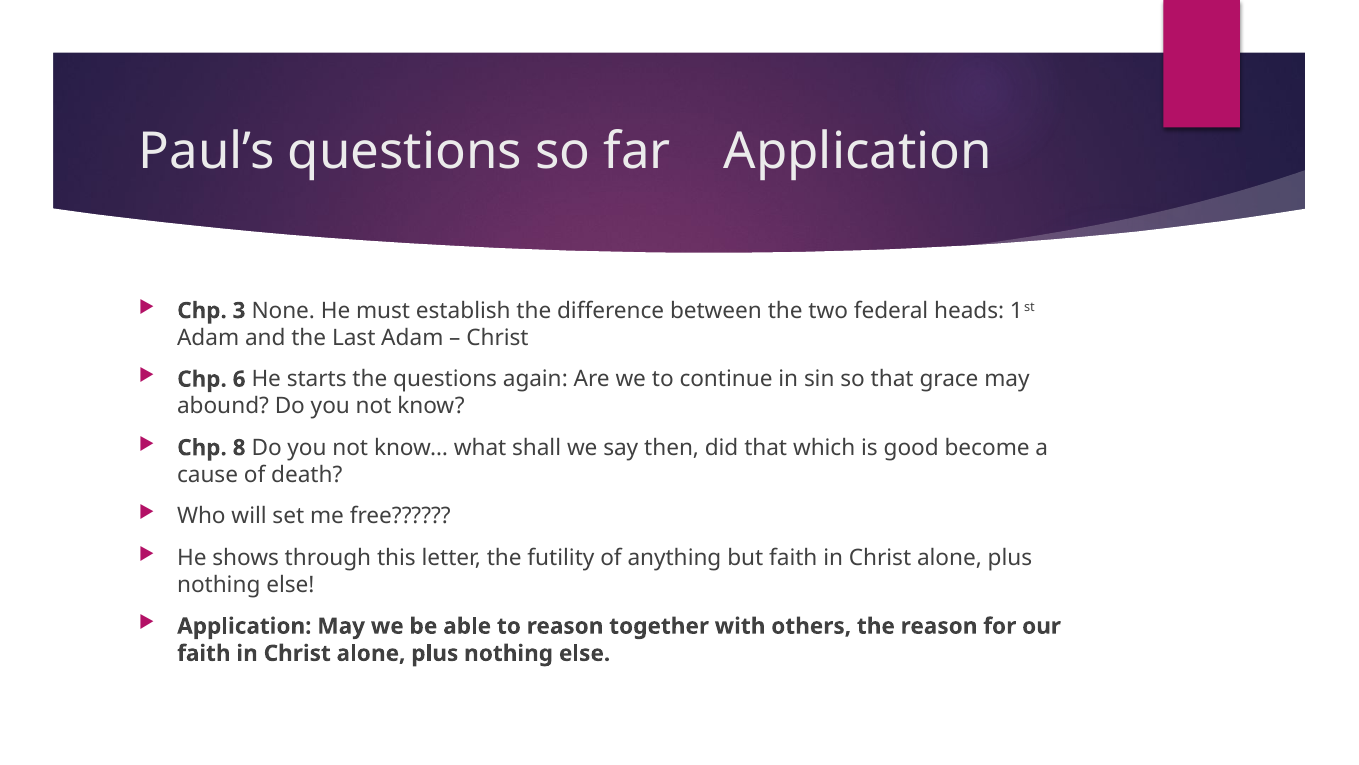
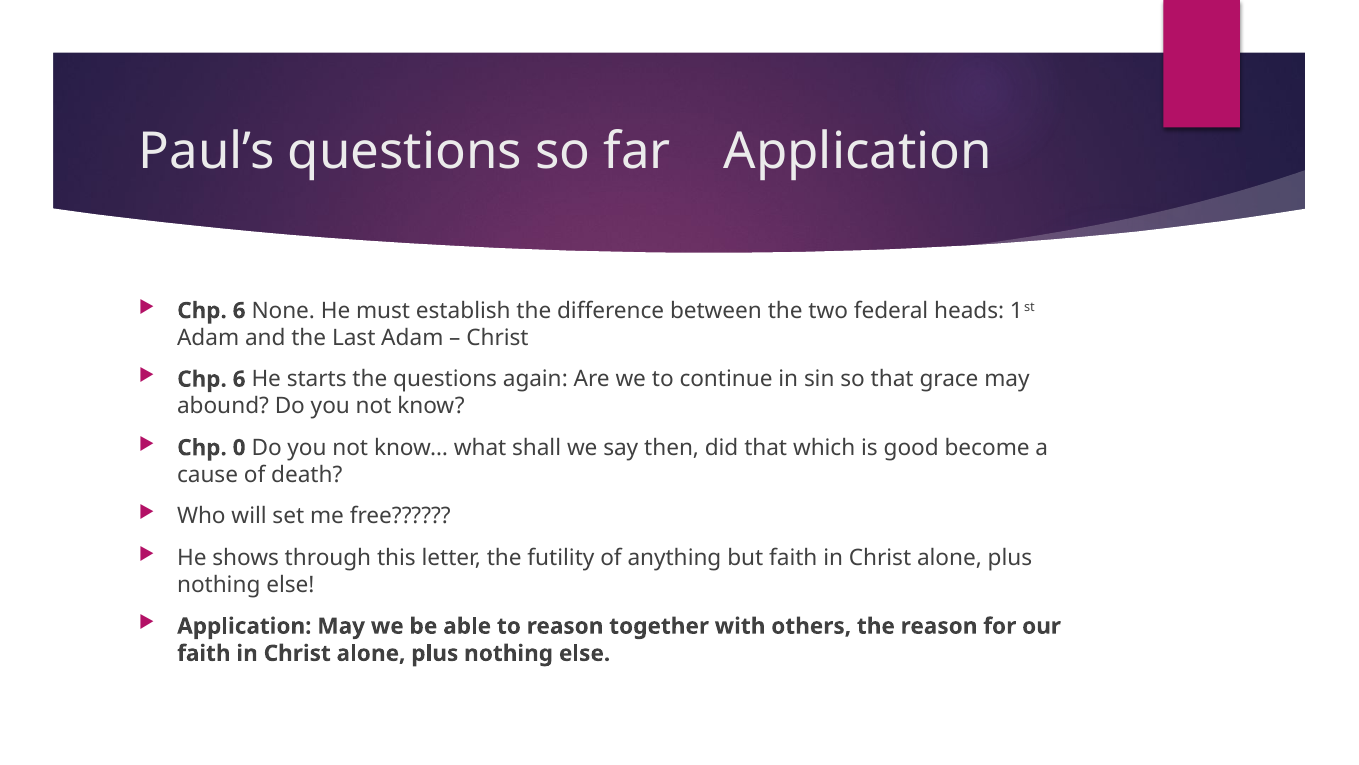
3 at (239, 310): 3 -> 6
8: 8 -> 0
